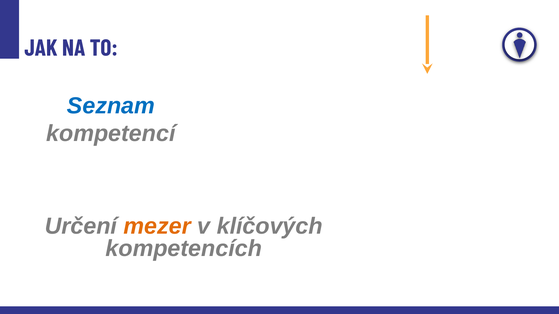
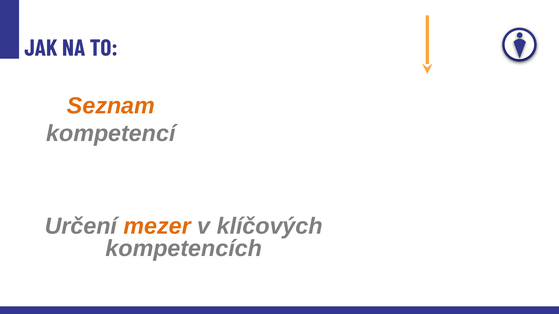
Seznam colour: blue -> orange
